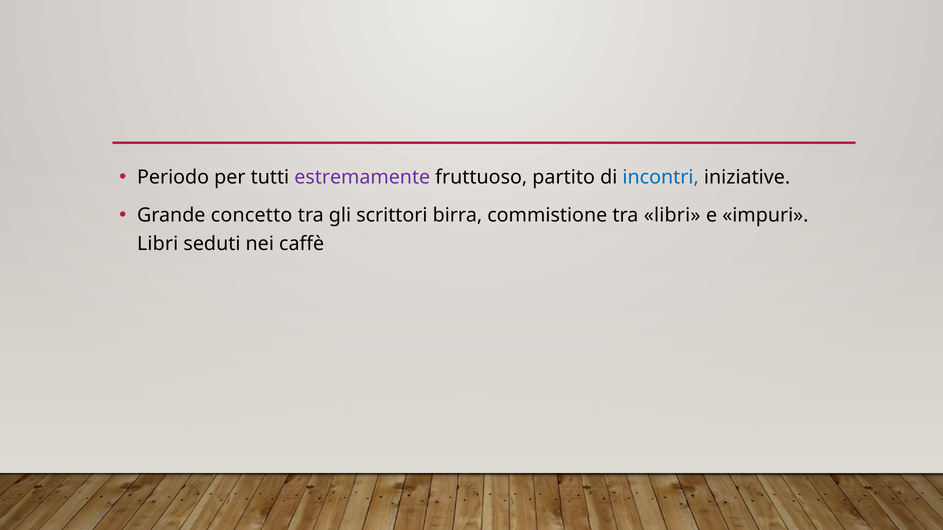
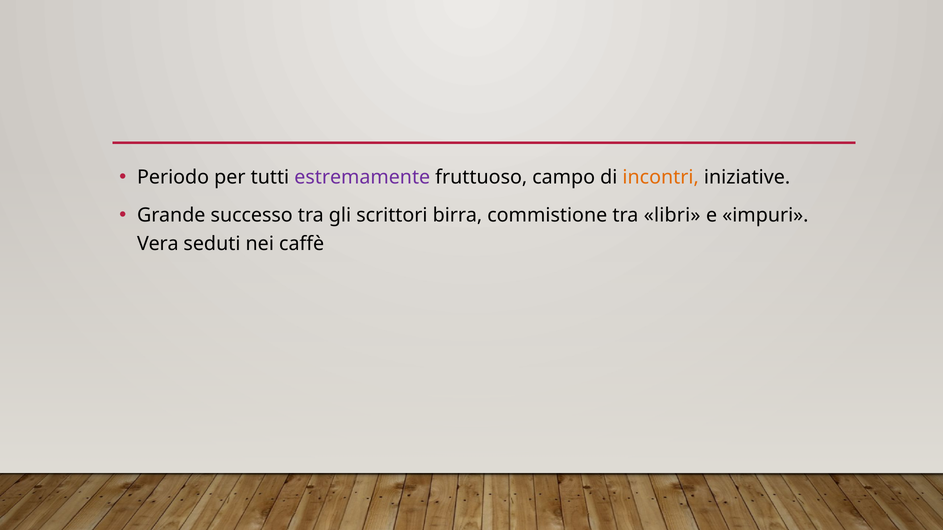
partito: partito -> campo
incontri colour: blue -> orange
concetto: concetto -> successo
Libri at (158, 244): Libri -> Vera
